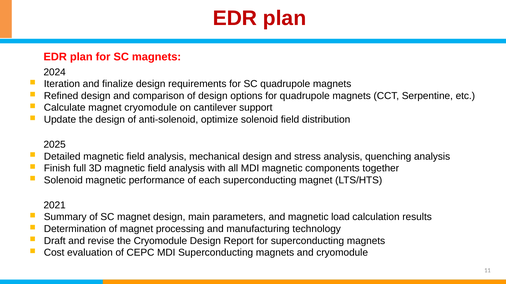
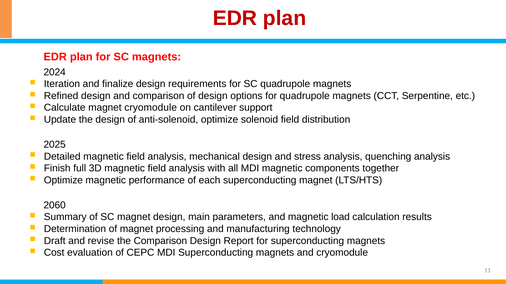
Solenoid at (63, 181): Solenoid -> Optimize
2021: 2021 -> 2060
the Cryomodule: Cryomodule -> Comparison
